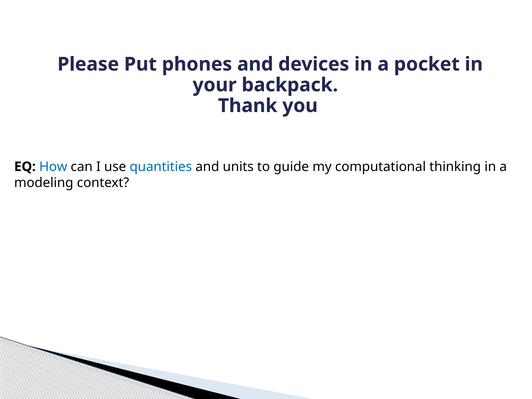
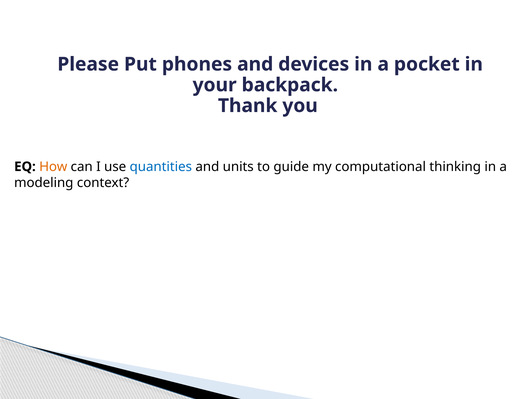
How colour: blue -> orange
